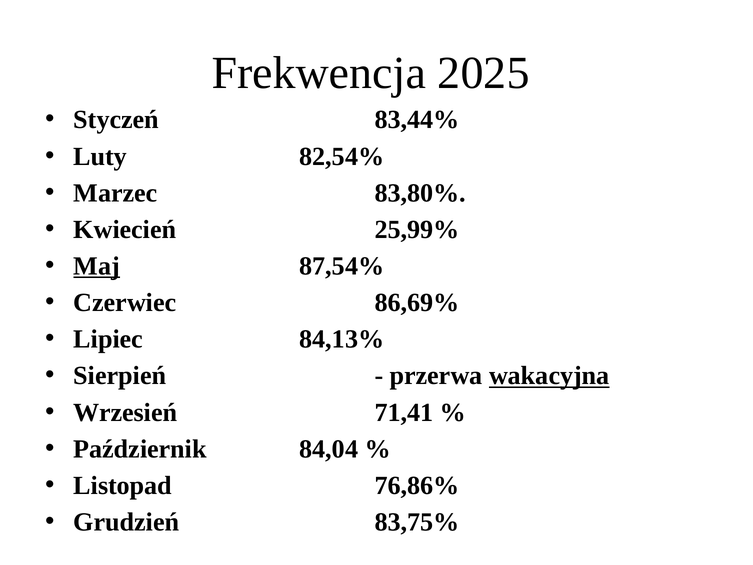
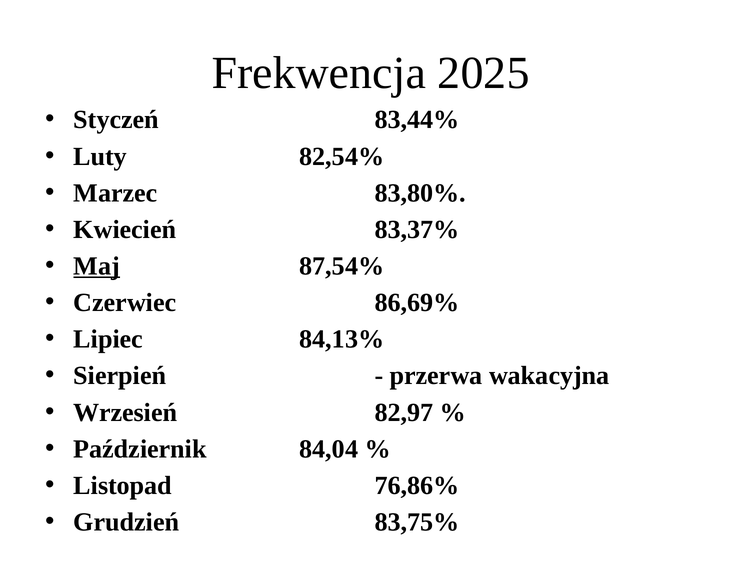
25,99%: 25,99% -> 83,37%
wakacyjna underline: present -> none
71,41: 71,41 -> 82,97
